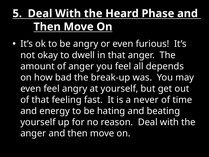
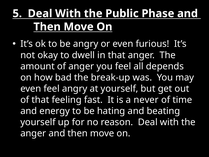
Heard: Heard -> Public
